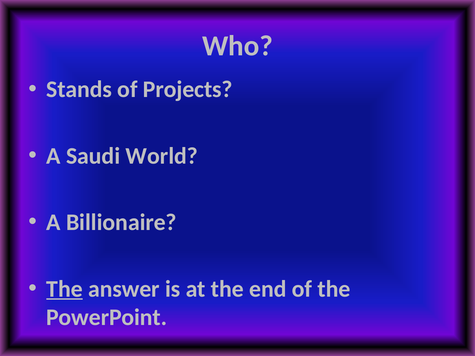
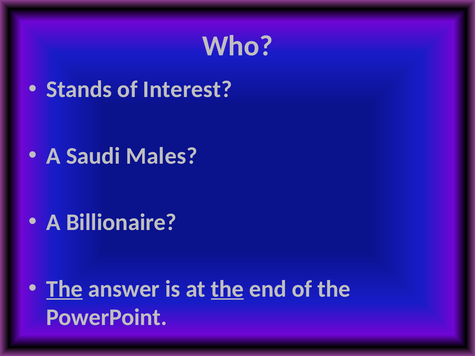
Projects: Projects -> Interest
World: World -> Males
the at (227, 289) underline: none -> present
